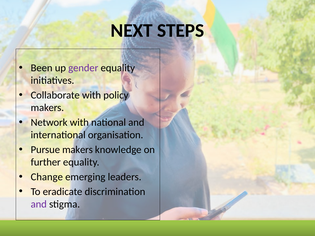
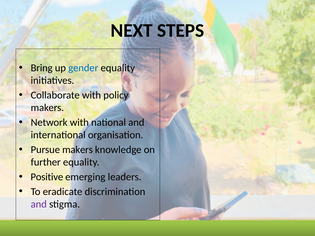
Been: Been -> Bring
gender colour: purple -> blue
Change: Change -> Positive
